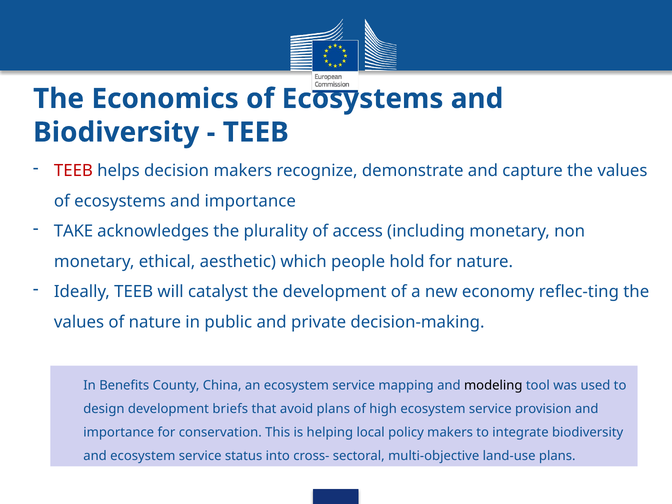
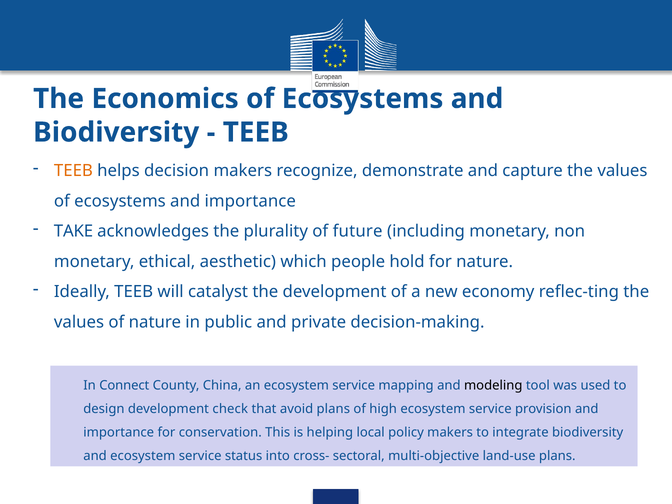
TEEB at (73, 171) colour: red -> orange
access: access -> future
Benefits: Benefits -> Connect
briefs: briefs -> check
